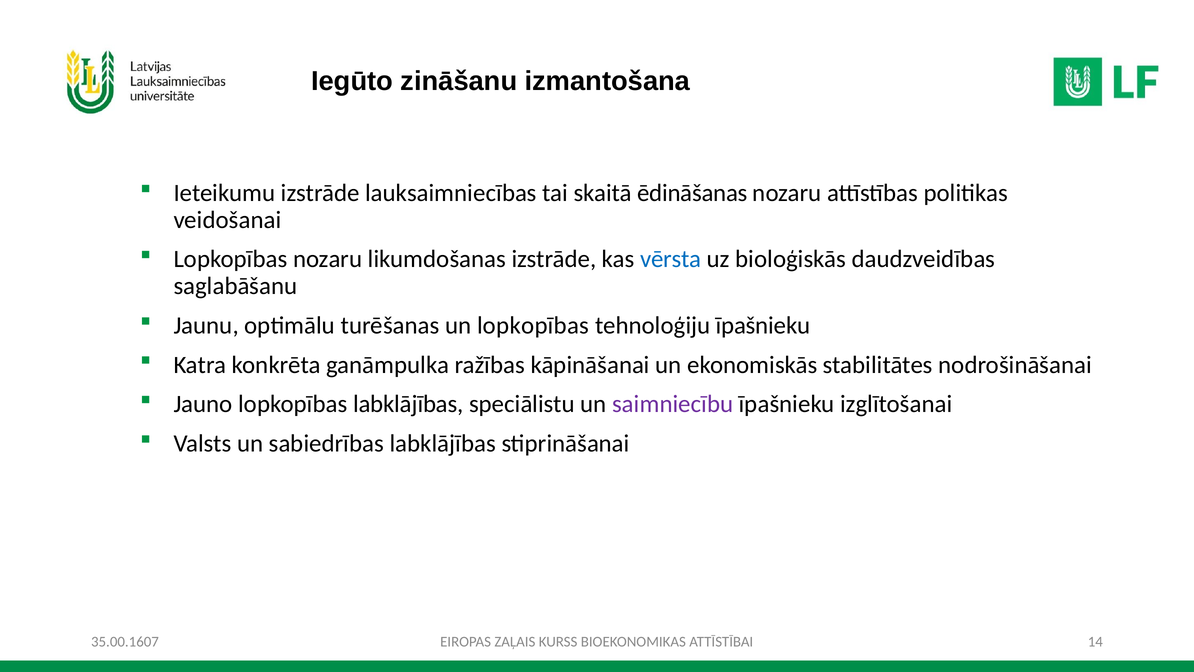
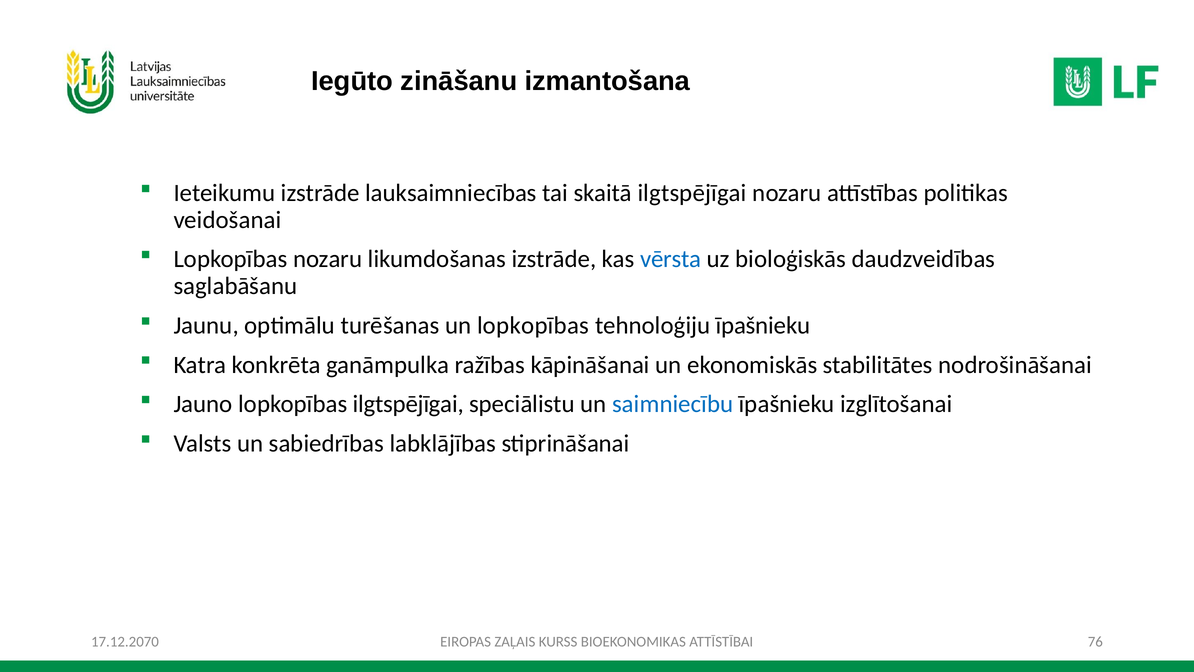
skaitā ēdināšanas: ēdināšanas -> ilgtspējīgai
lopkopības labklājības: labklājības -> ilgtspējīgai
saimniecību colour: purple -> blue
14: 14 -> 76
35.00.1607: 35.00.1607 -> 17.12.2070
